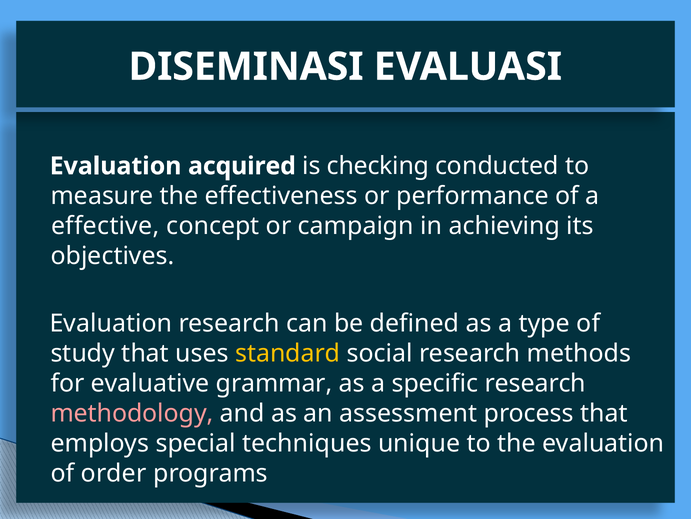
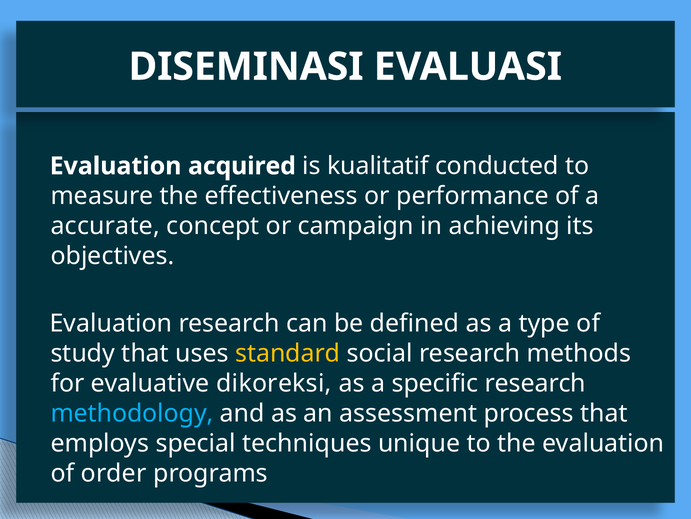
checking: checking -> kualitatif
effective: effective -> accurate
grammar: grammar -> dikoreksi
methodology colour: pink -> light blue
